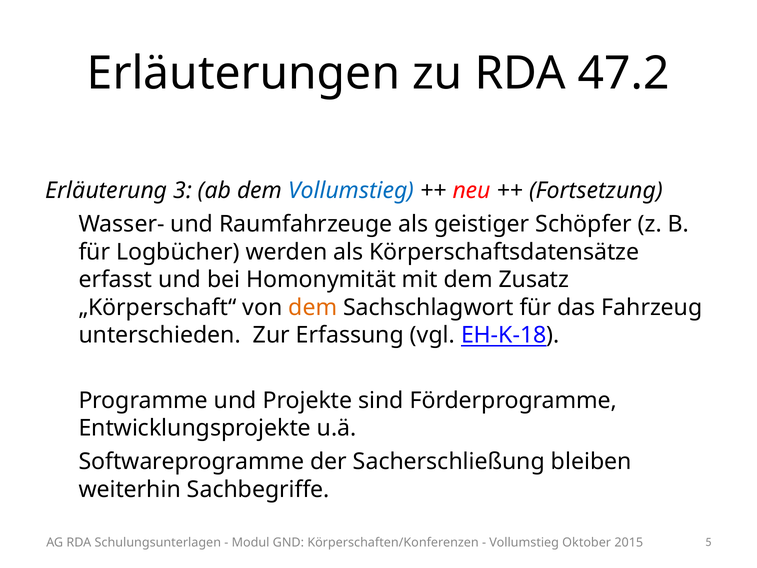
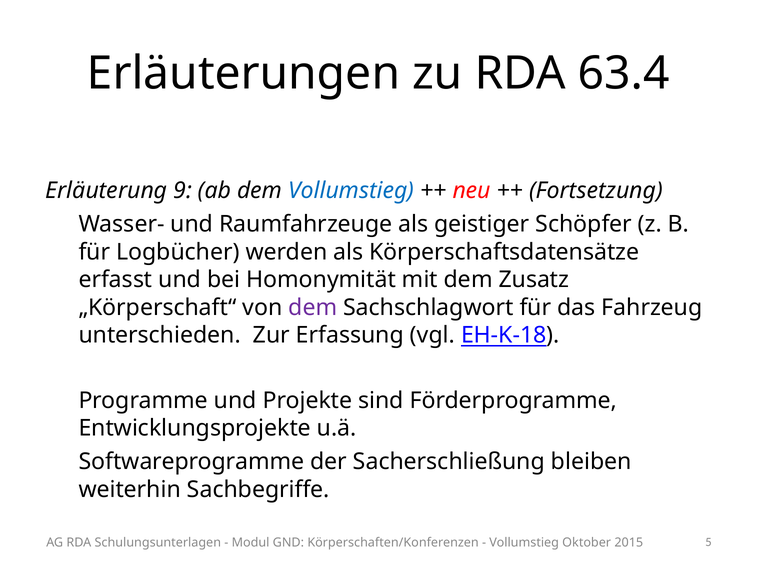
47.2: 47.2 -> 63.4
3: 3 -> 9
dem at (313, 307) colour: orange -> purple
